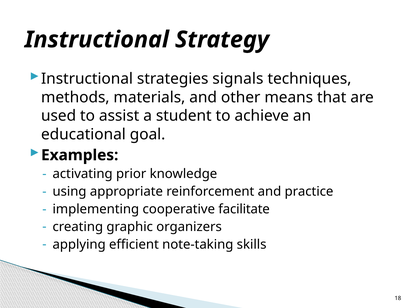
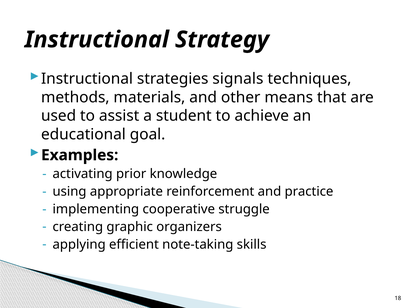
facilitate: facilitate -> struggle
